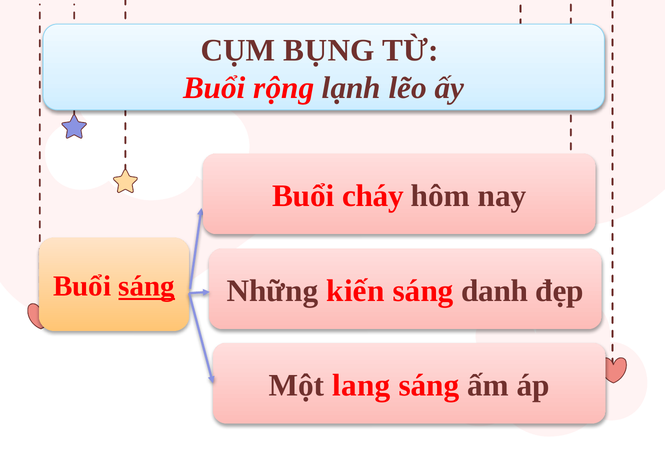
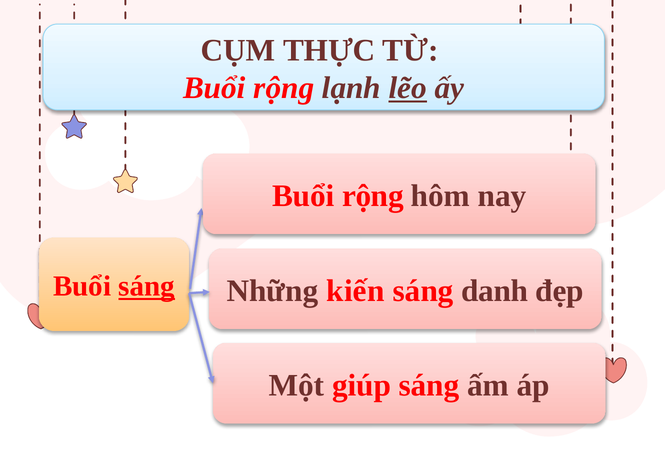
BỤNG: BỤNG -> THỰC
lẽo underline: none -> present
cháy at (373, 196): cháy -> rộng
lang: lang -> giúp
